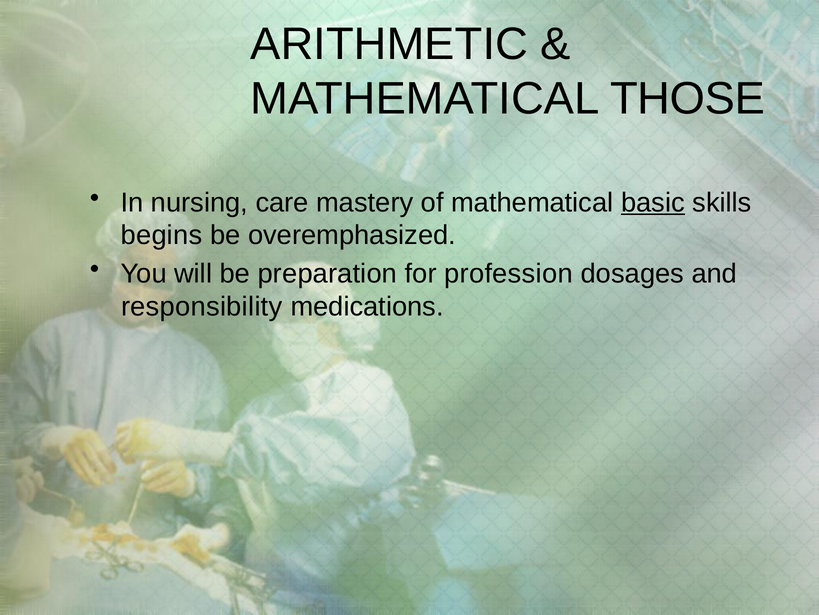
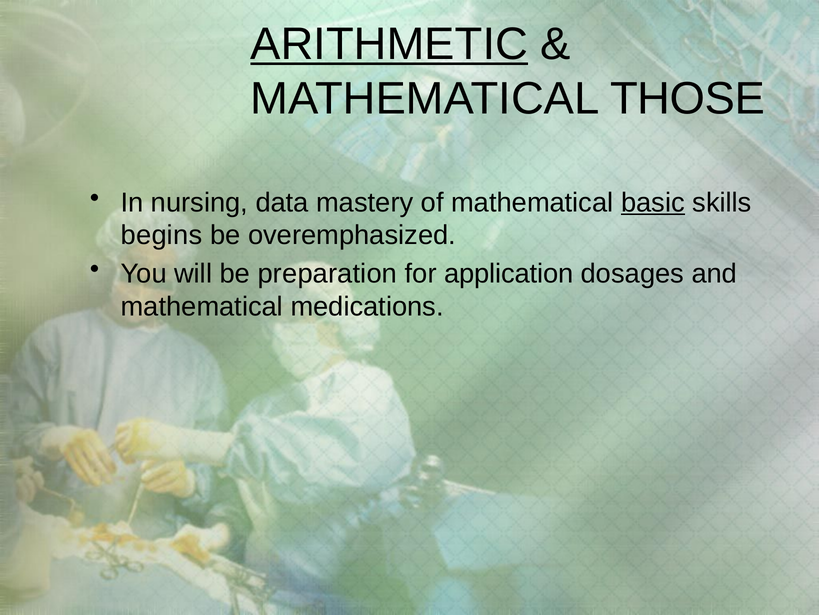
ARITHMETIC underline: none -> present
care: care -> data
profession: profession -> application
responsibility at (202, 306): responsibility -> mathematical
